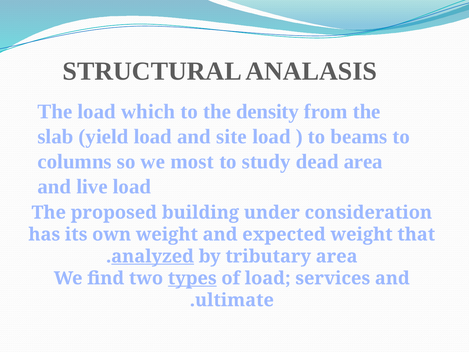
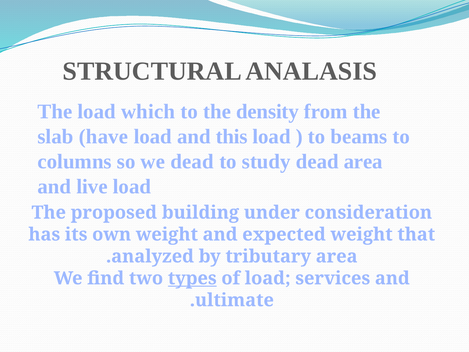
yield: yield -> have
site: site -> this
we most: most -> dead
analyzed underline: present -> none
